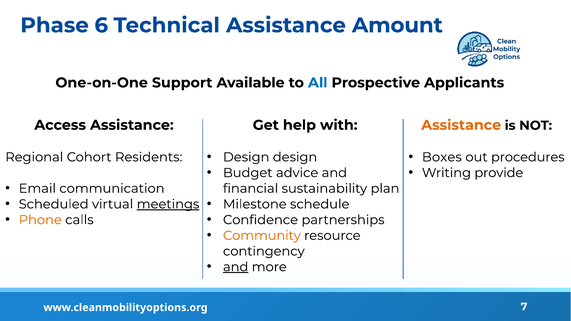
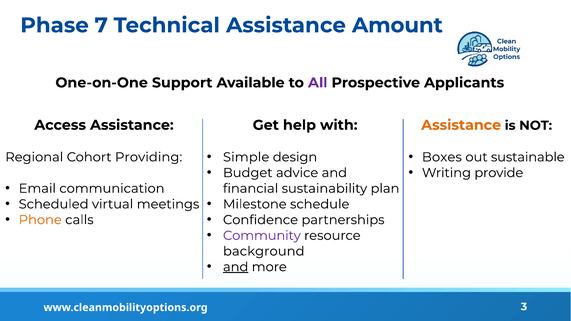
6: 6 -> 7
All colour: blue -> purple
Design at (246, 157): Design -> Simple
procedures: procedures -> sustainable
Residents: Residents -> Providing
meetings underline: present -> none
Community colour: orange -> purple
contingency: contingency -> background
7: 7 -> 3
